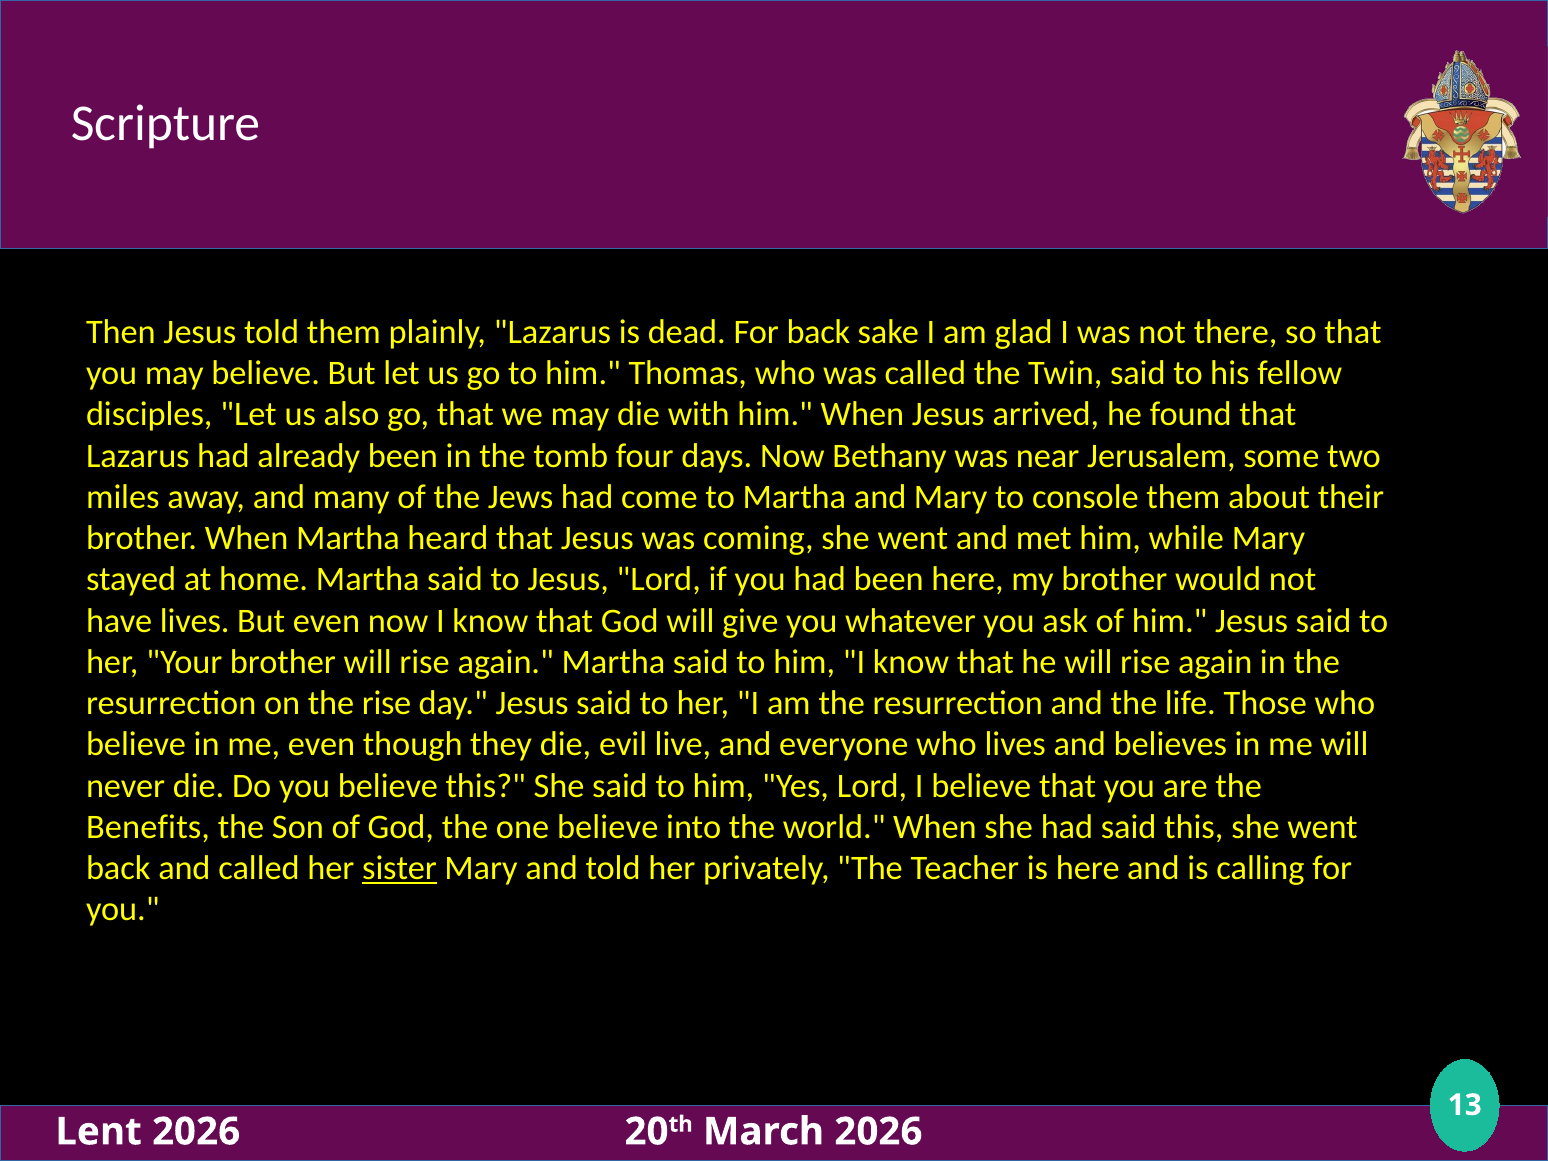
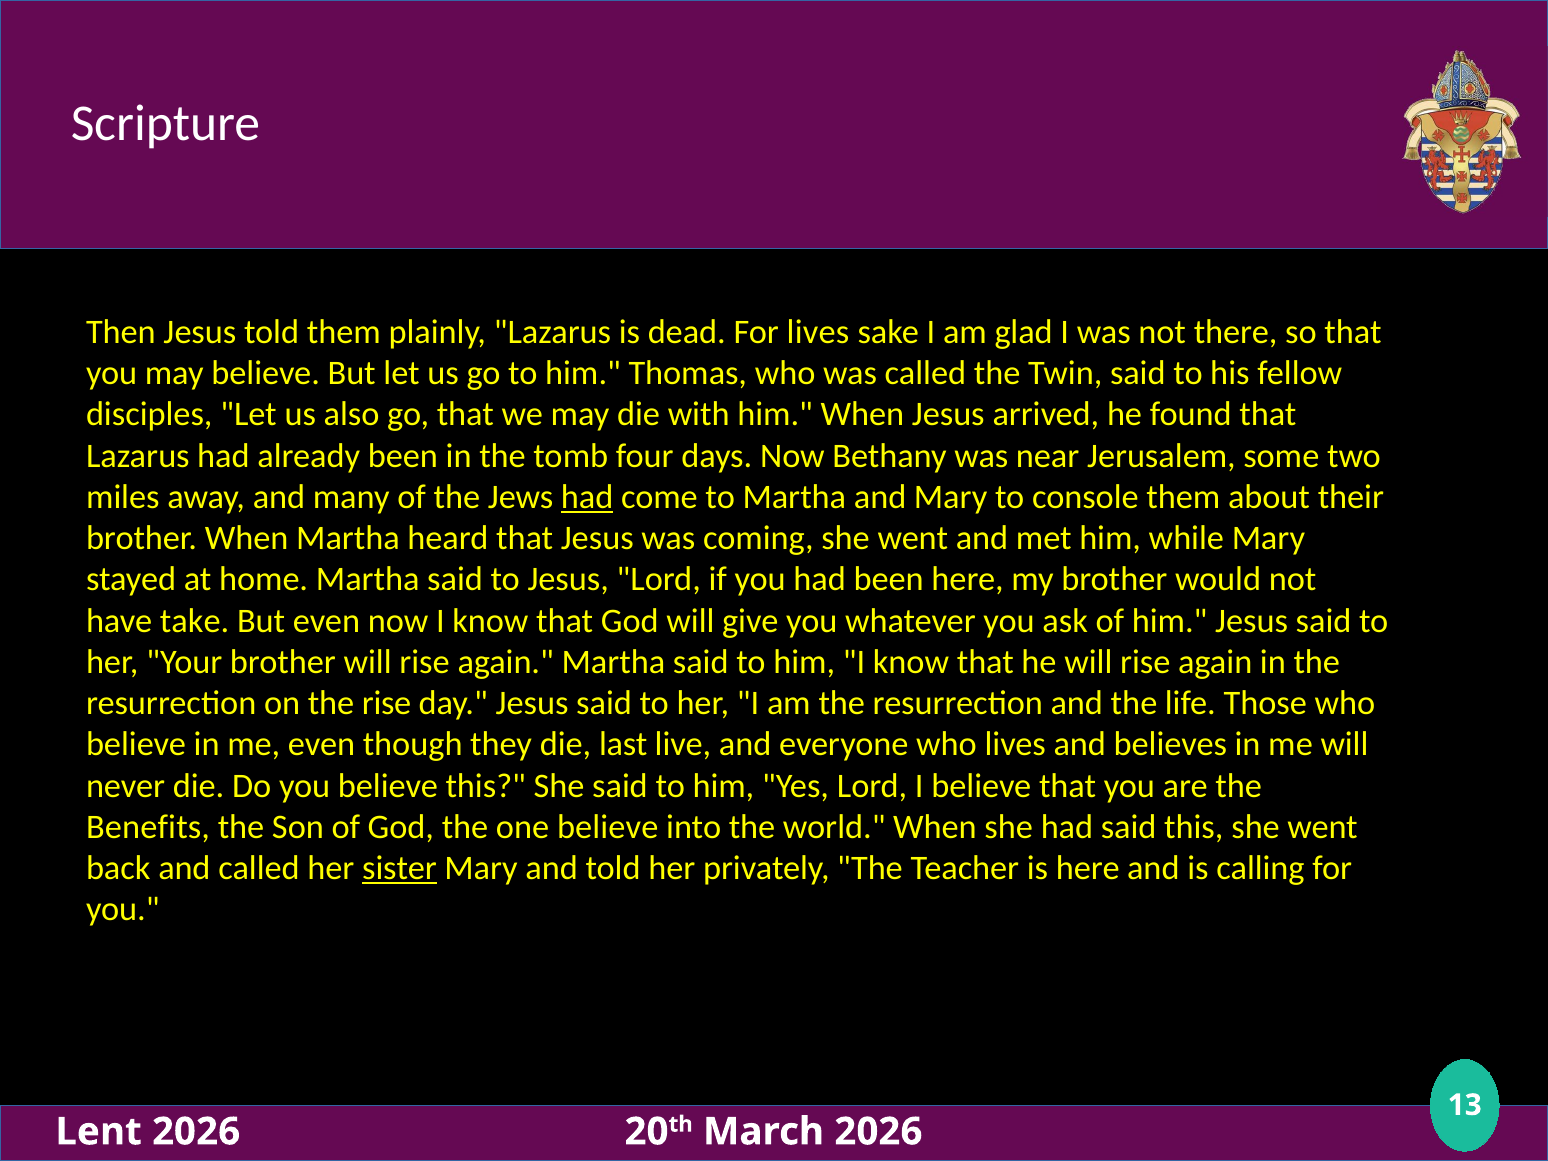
For back: back -> lives
had at (587, 497) underline: none -> present
have lives: lives -> take
evil: evil -> last
